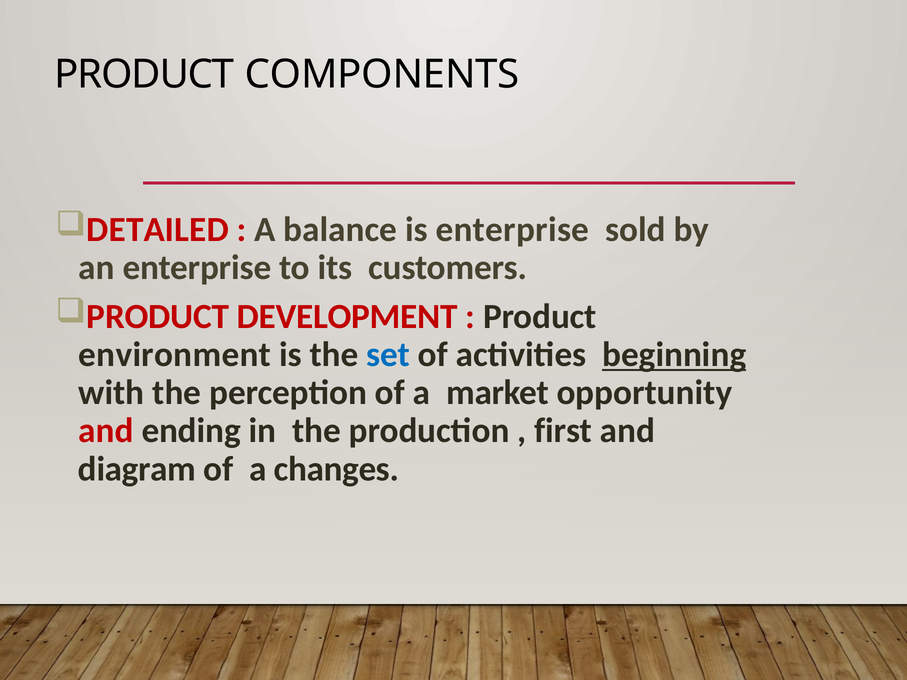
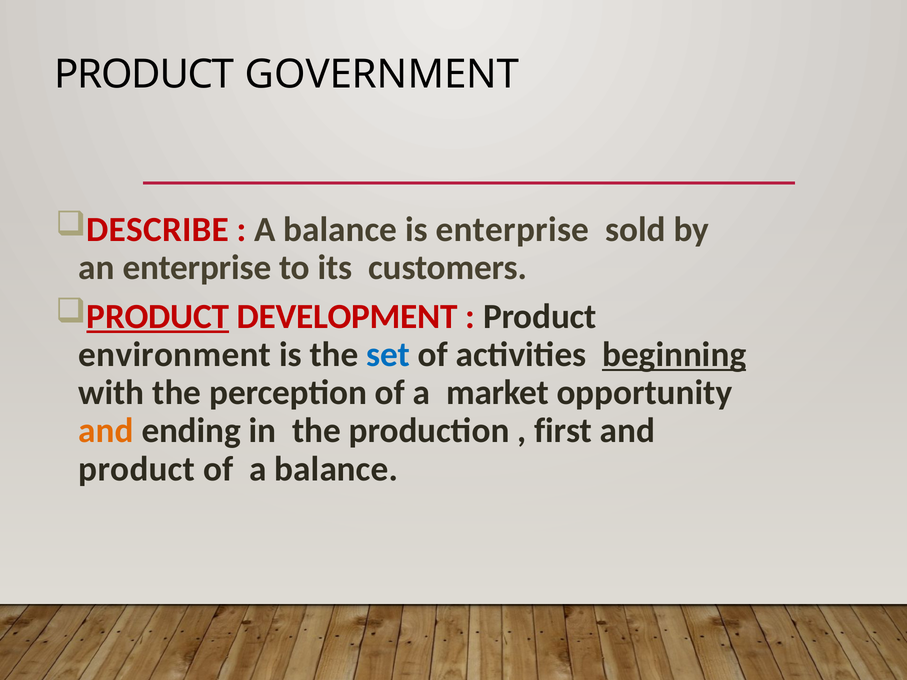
COMPONENTS: COMPONENTS -> GOVERNMENT
DETAILED: DETAILED -> DESCRIBE
PRODUCT at (158, 317) underline: none -> present
and at (106, 431) colour: red -> orange
diagram at (137, 469): diagram -> product
of a changes: changes -> balance
